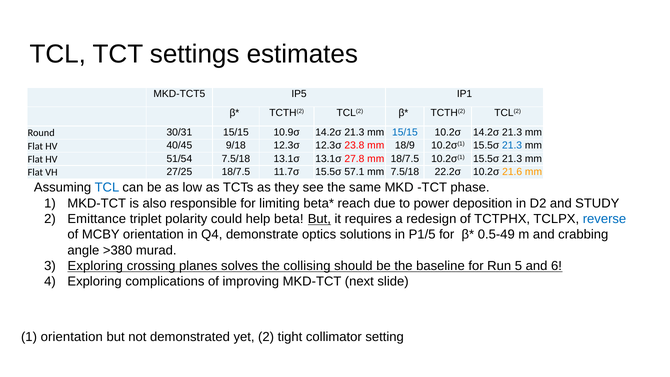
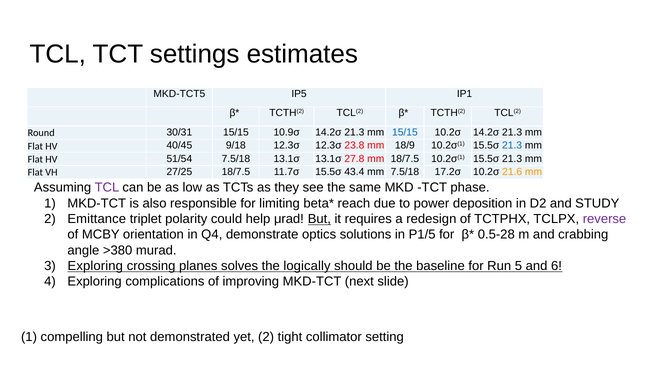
57.1: 57.1 -> 43.4
22.2σ: 22.2σ -> 17.2σ
TCL at (107, 188) colour: blue -> purple
beta: beta -> μrad
reverse colour: blue -> purple
0.5-49: 0.5-49 -> 0.5-28
collising: collising -> logically
1 orientation: orientation -> compelling
